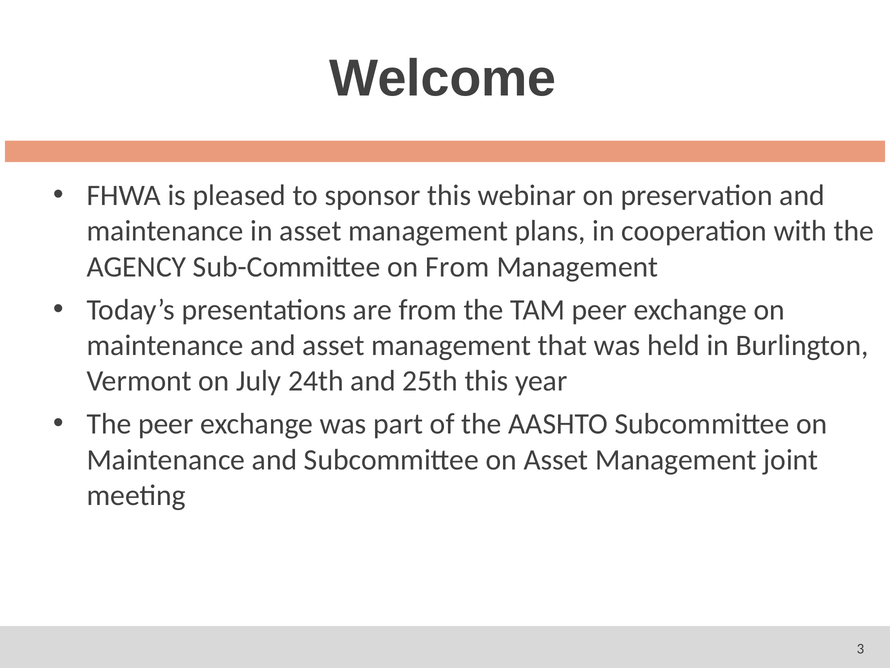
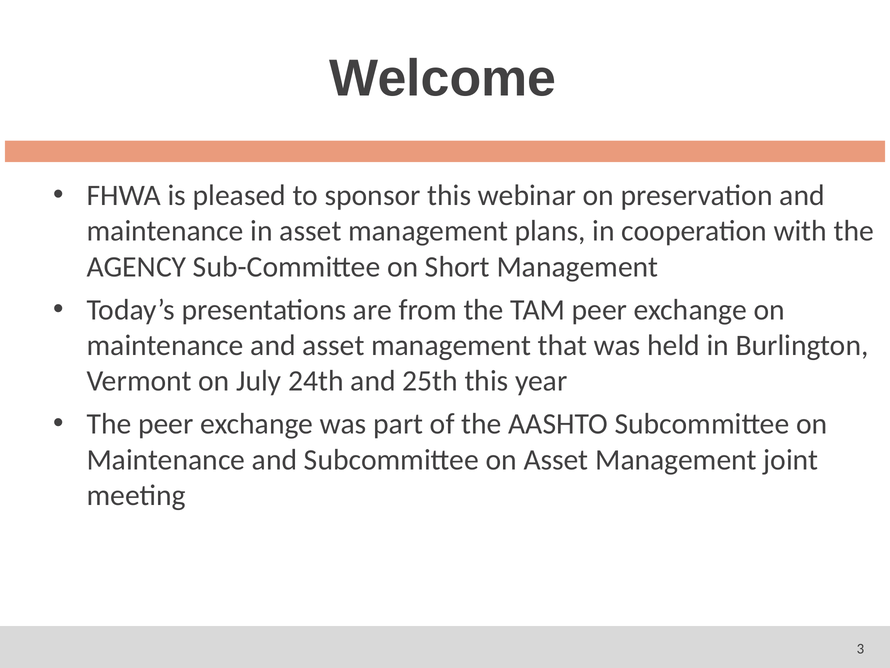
on From: From -> Short
